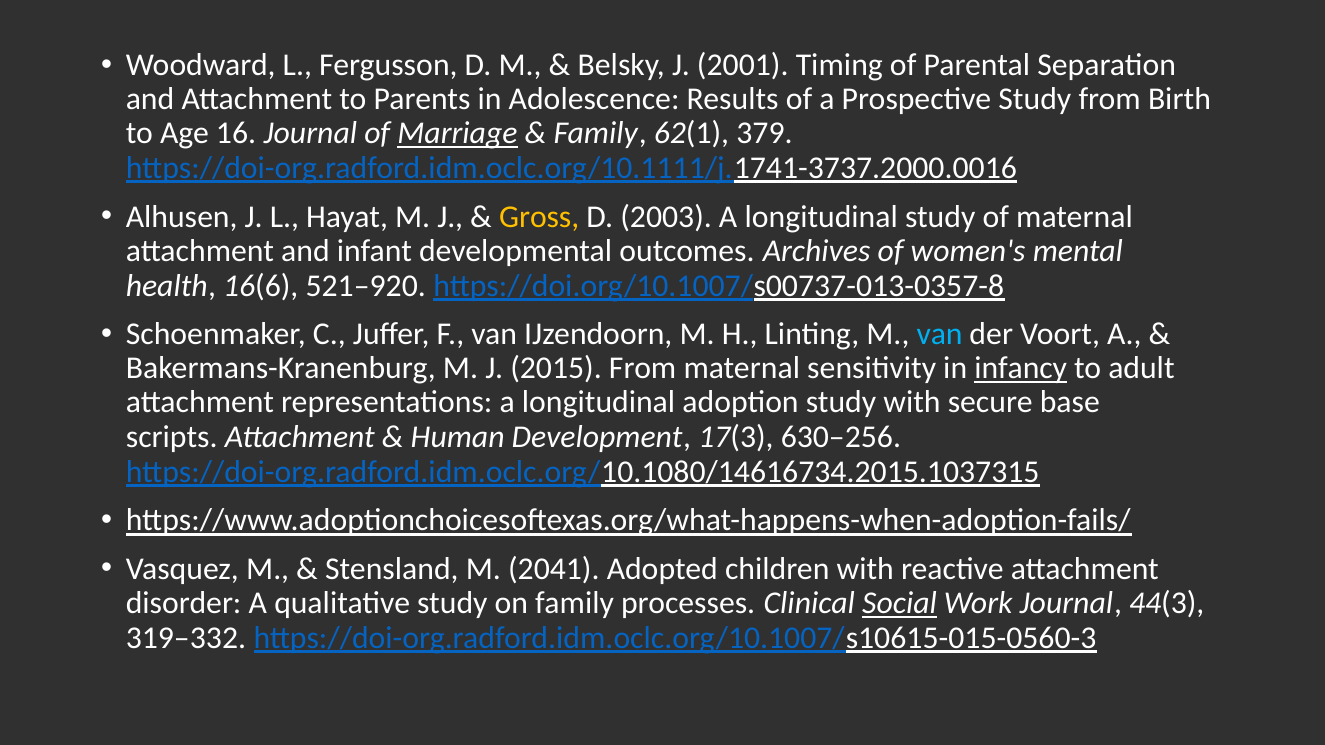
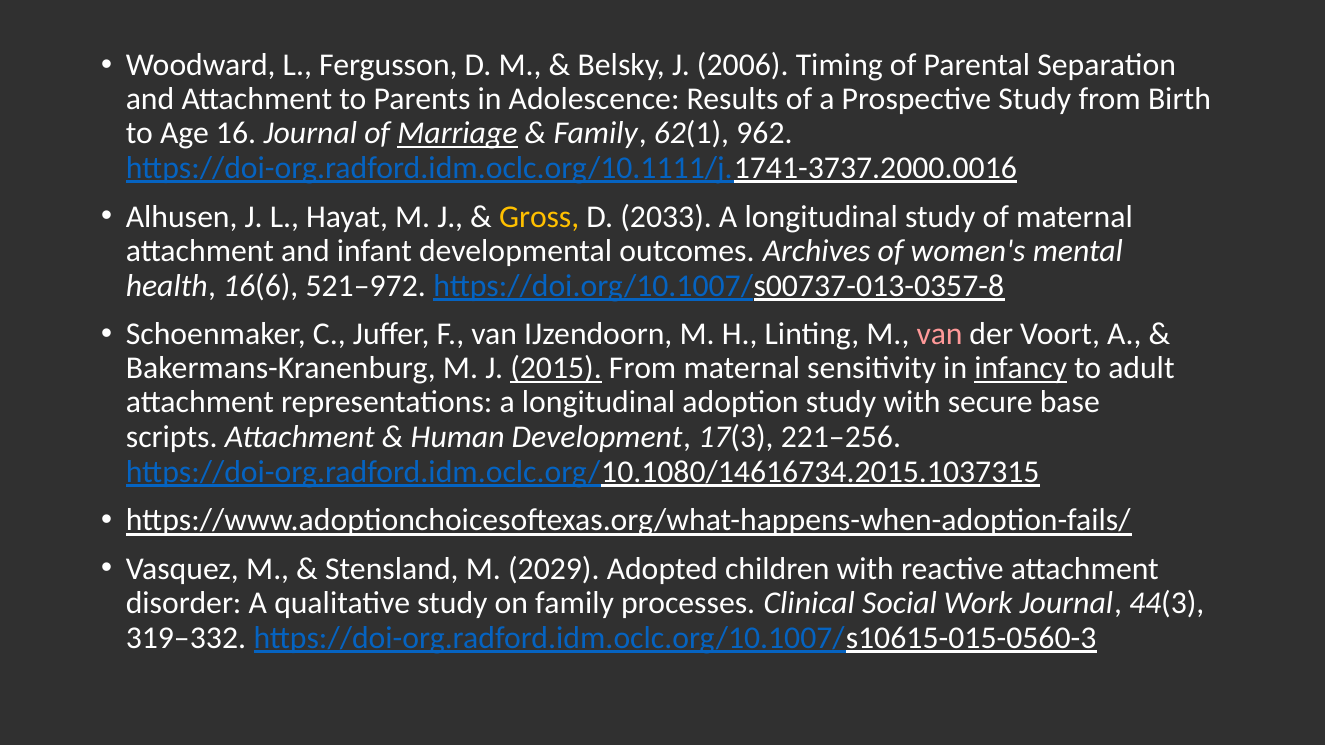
2001: 2001 -> 2006
379: 379 -> 962
2003: 2003 -> 2033
521–920: 521–920 -> 521–972
van at (940, 334) colour: light blue -> pink
2015 underline: none -> present
630–256: 630–256 -> 221–256
2041: 2041 -> 2029
Social underline: present -> none
